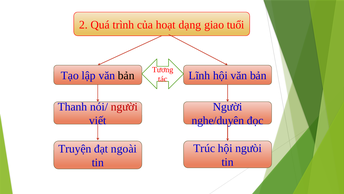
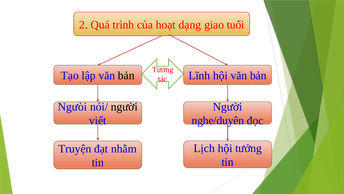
Thanh: Thanh -> Ngưòi
người at (124, 107) colour: red -> black
Trúc: Trúc -> Lịch
ngưòi: ngưòi -> tưởng
ngoài: ngoài -> nhằm
